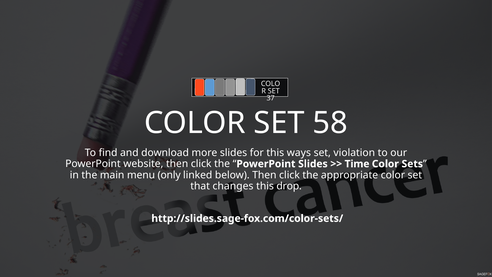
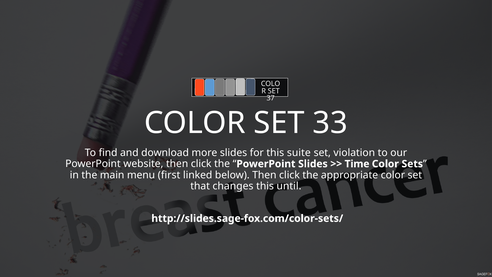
58: 58 -> 33
ways: ways -> suite
only: only -> first
drop: drop -> until
